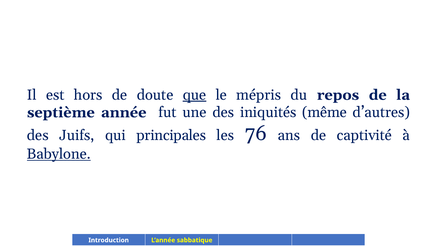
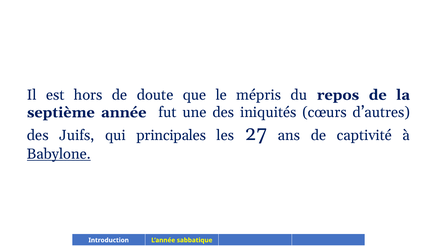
que underline: present -> none
même: même -> cœurs
76: 76 -> 27
